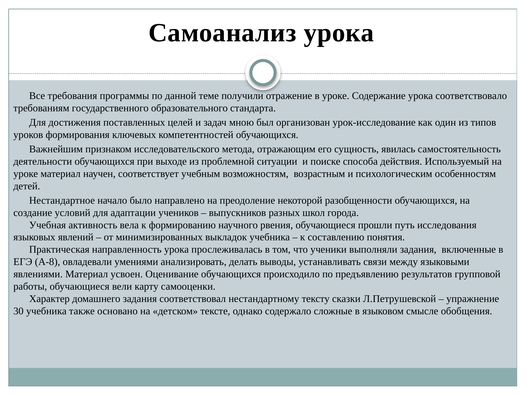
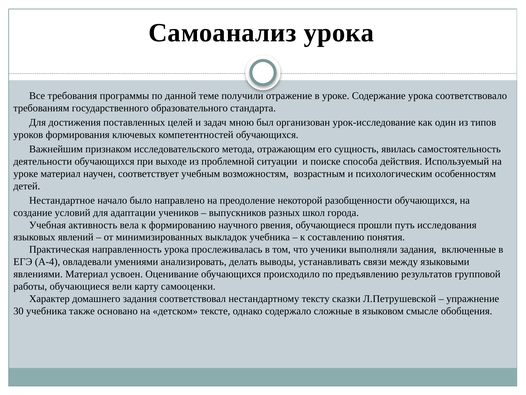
А-8: А-8 -> А-4
